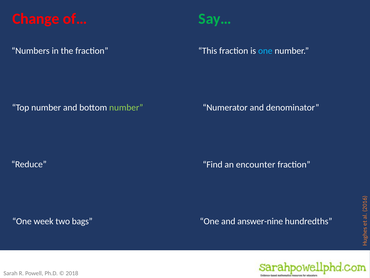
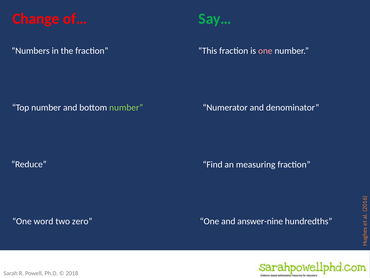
one at (265, 51) colour: light blue -> pink
encounter: encounter -> measuring
week: week -> word
bags: bags -> zero
